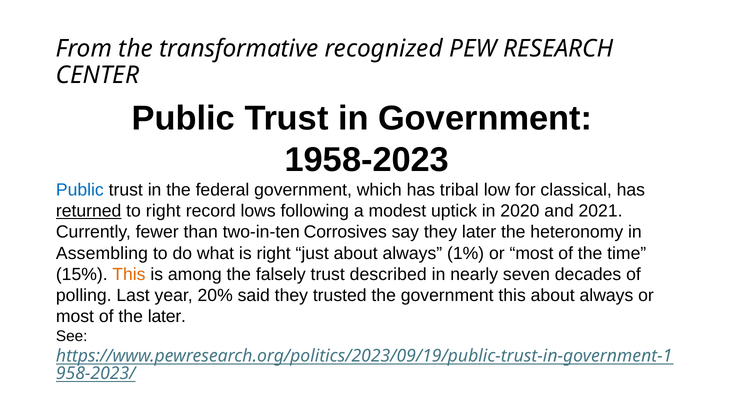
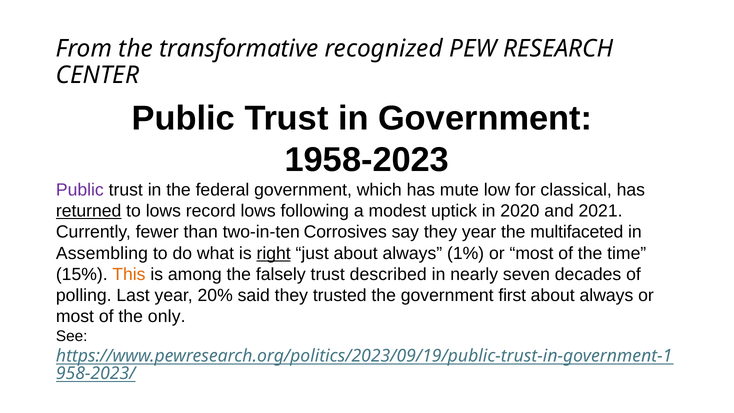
Public at (80, 190) colour: blue -> purple
tribal: tribal -> mute
to right: right -> lows
they later: later -> year
heteronomy: heteronomy -> multifaceted
right at (274, 253) underline: none -> present
government this: this -> first
the later: later -> only
